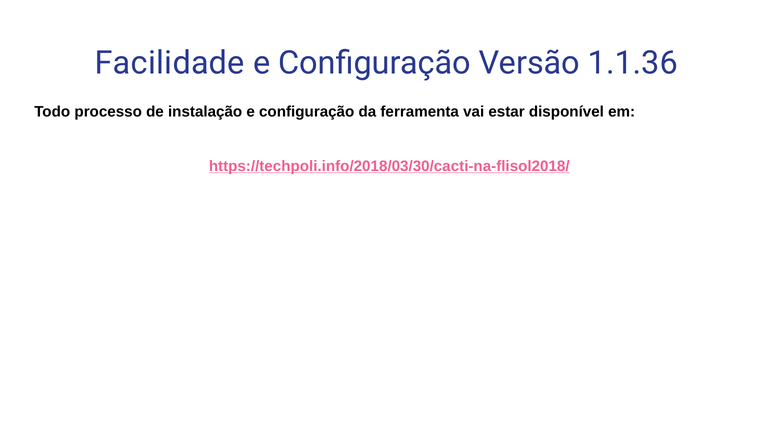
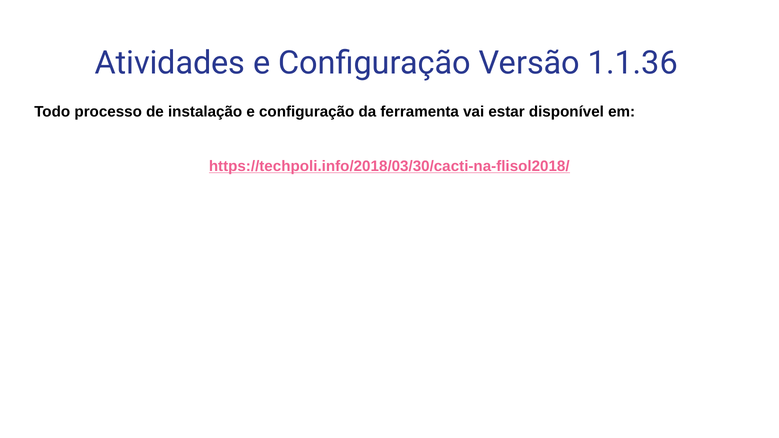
Facilidade: Facilidade -> Atividades
